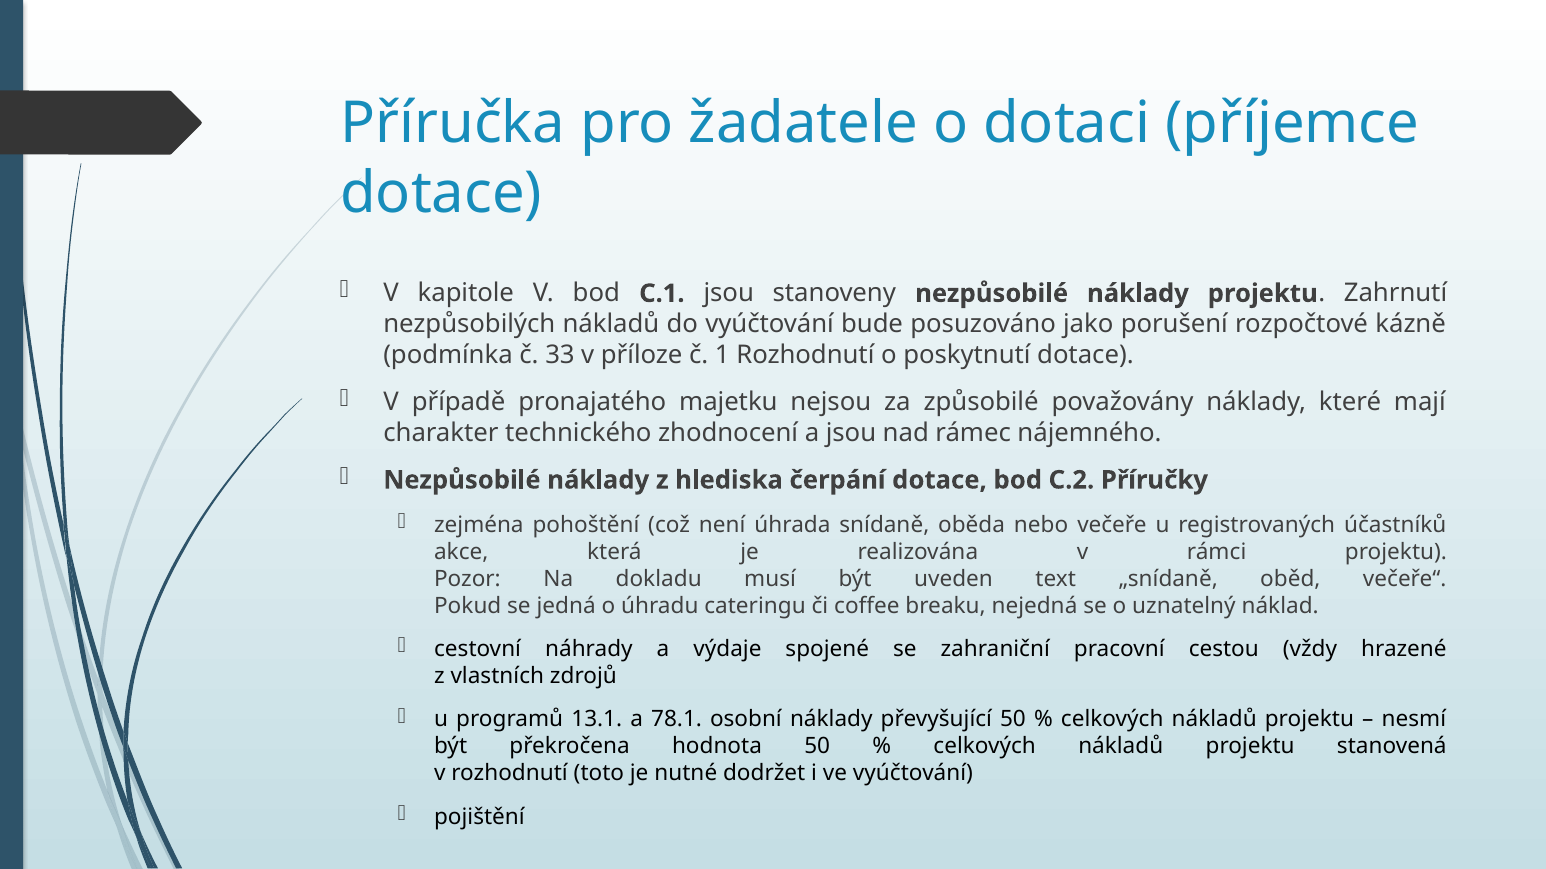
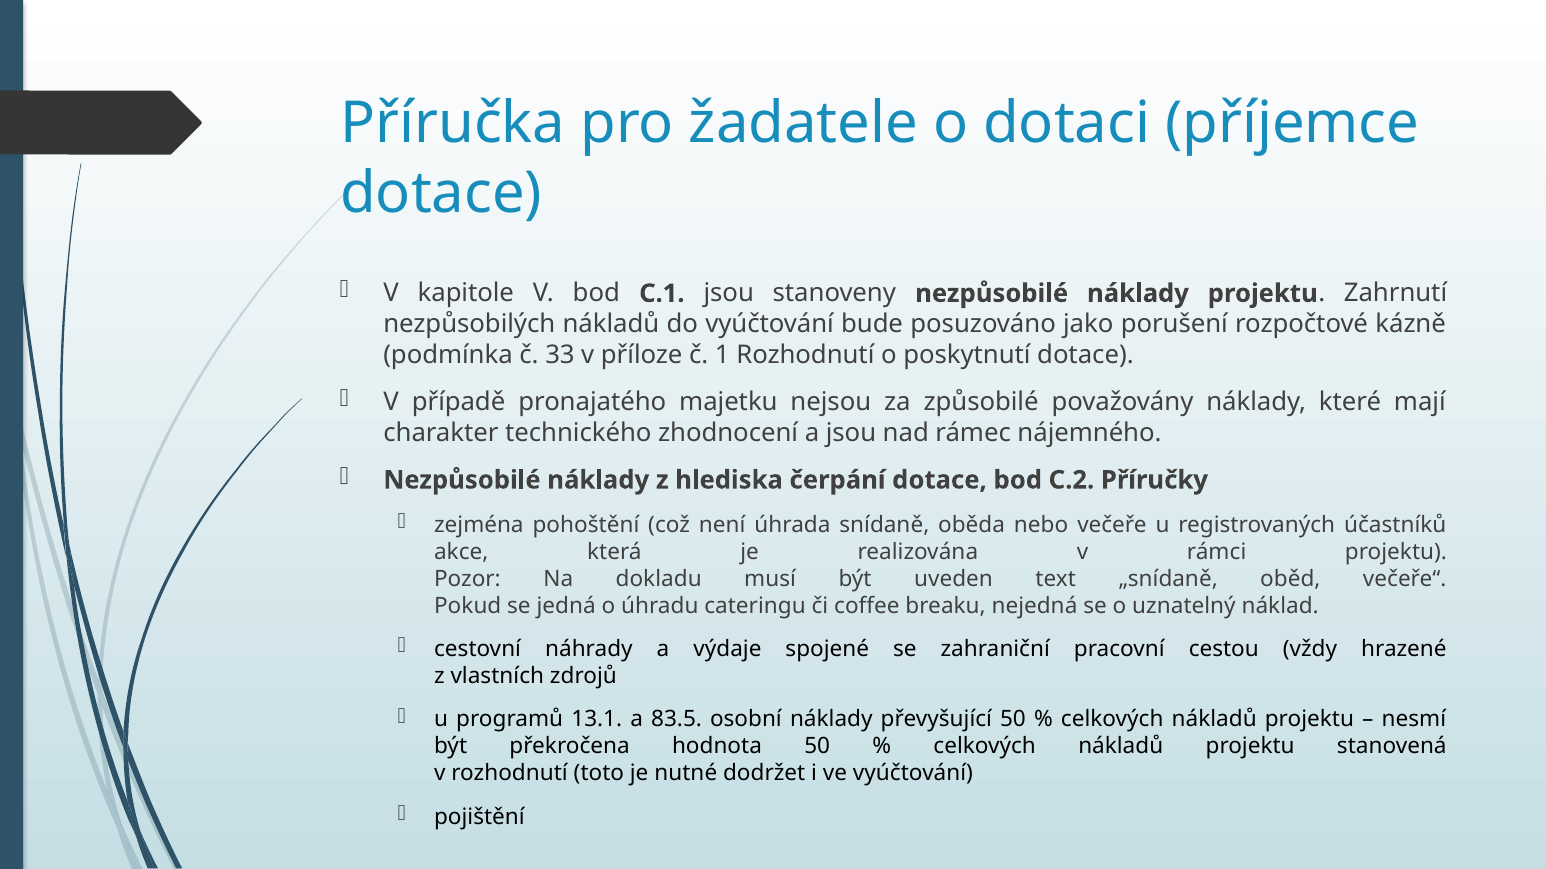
78.1: 78.1 -> 83.5
